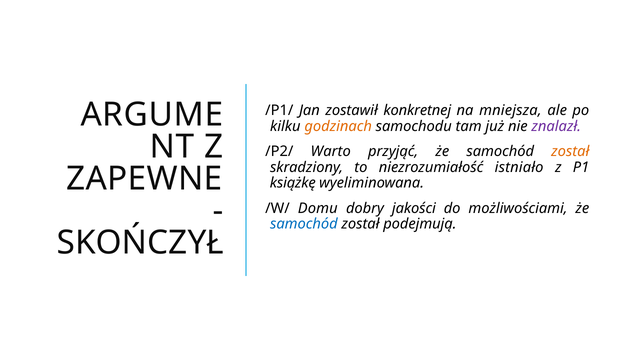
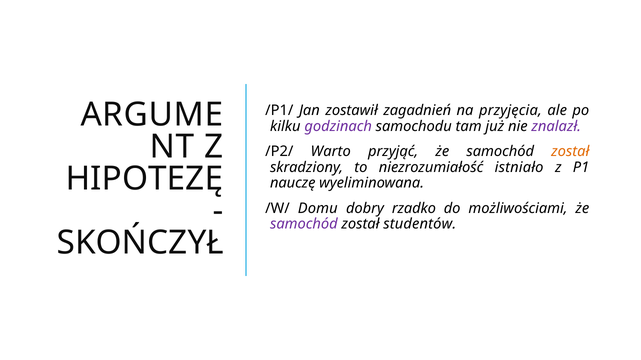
konkretnej: konkretnej -> zagadnień
mniejsza: mniejsza -> przyjęcia
godzinach colour: orange -> purple
ZAPEWNE: ZAPEWNE -> HIPOTEZĘ
książkę: książkę -> nauczę
jakości: jakości -> rzadko
samochód at (304, 224) colour: blue -> purple
podejmują: podejmują -> studentów
